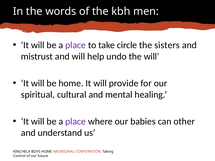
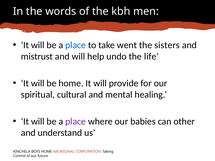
place at (76, 45) colour: purple -> blue
circle: circle -> went
the will: will -> life
